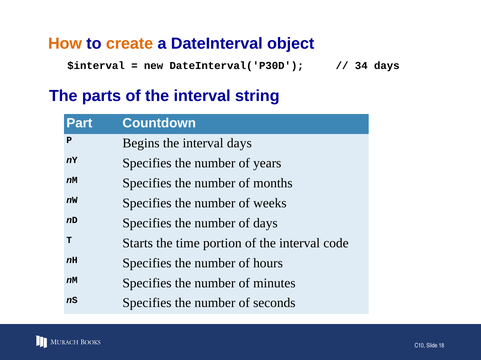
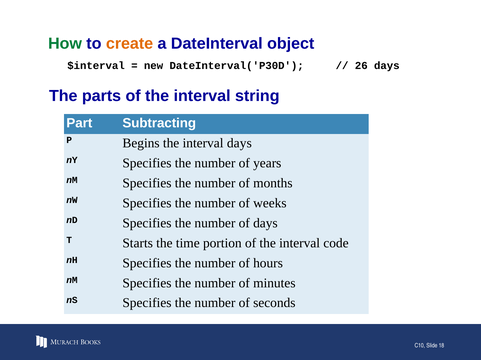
How colour: orange -> green
34: 34 -> 26
Countdown: Countdown -> Subtracting
